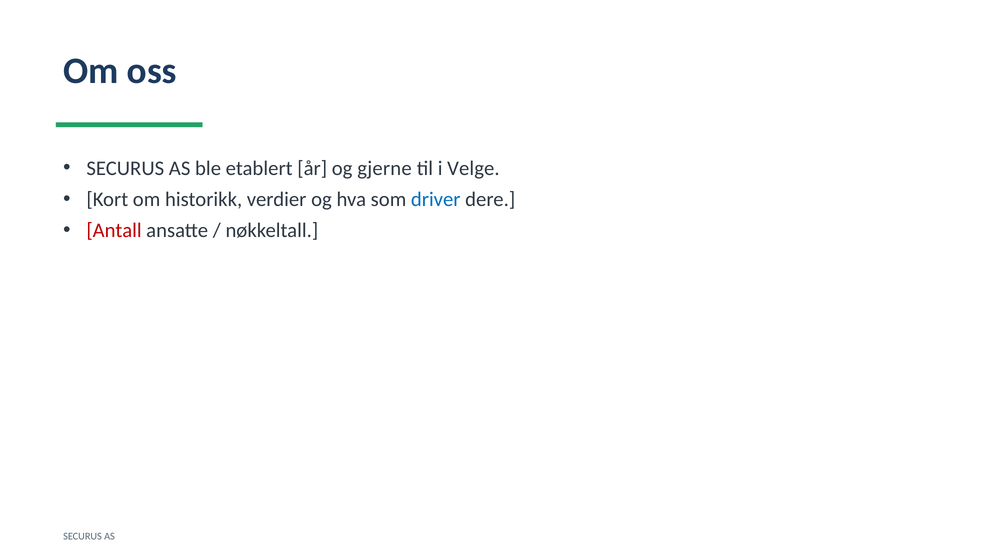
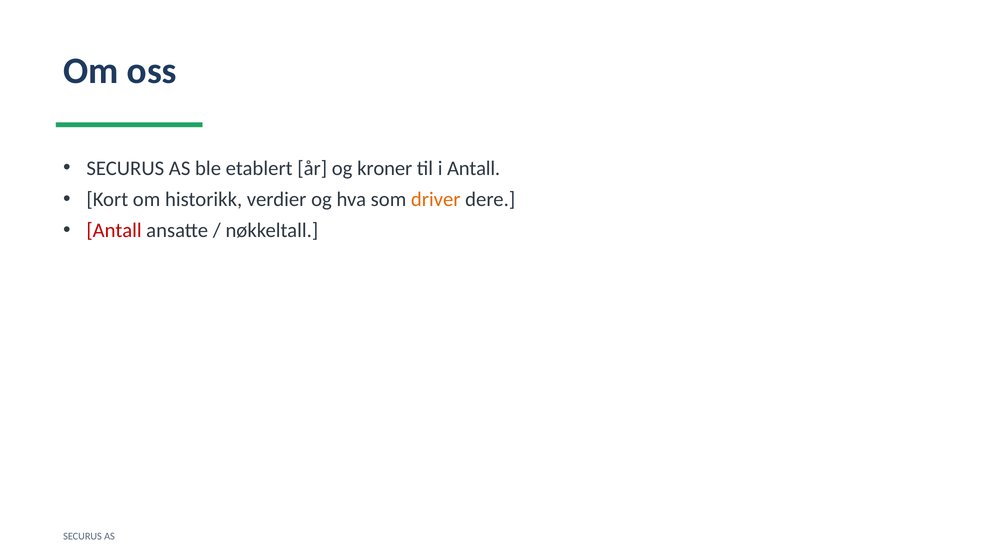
gjerne: gjerne -> kroner
i Velge: Velge -> Antall
driver colour: blue -> orange
